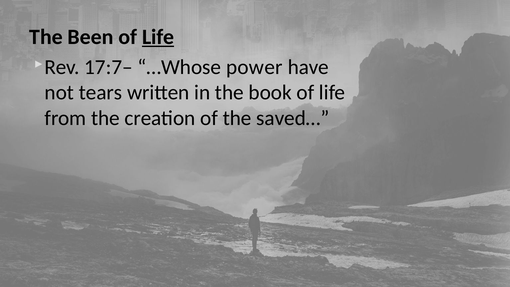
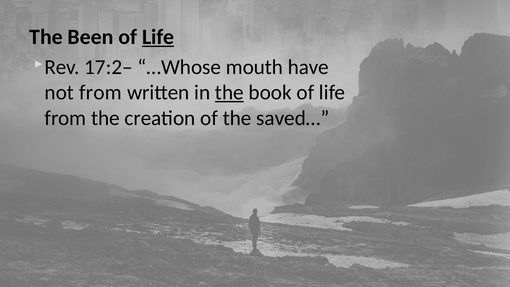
17:7–: 17:7– -> 17:2–
power: power -> mouth
not tears: tears -> from
the at (229, 93) underline: none -> present
